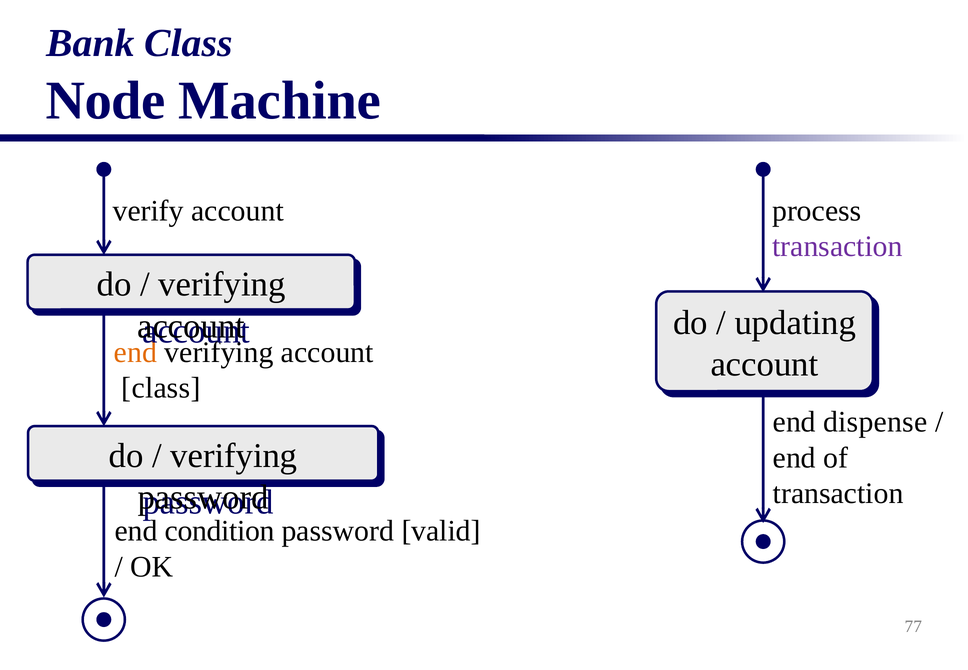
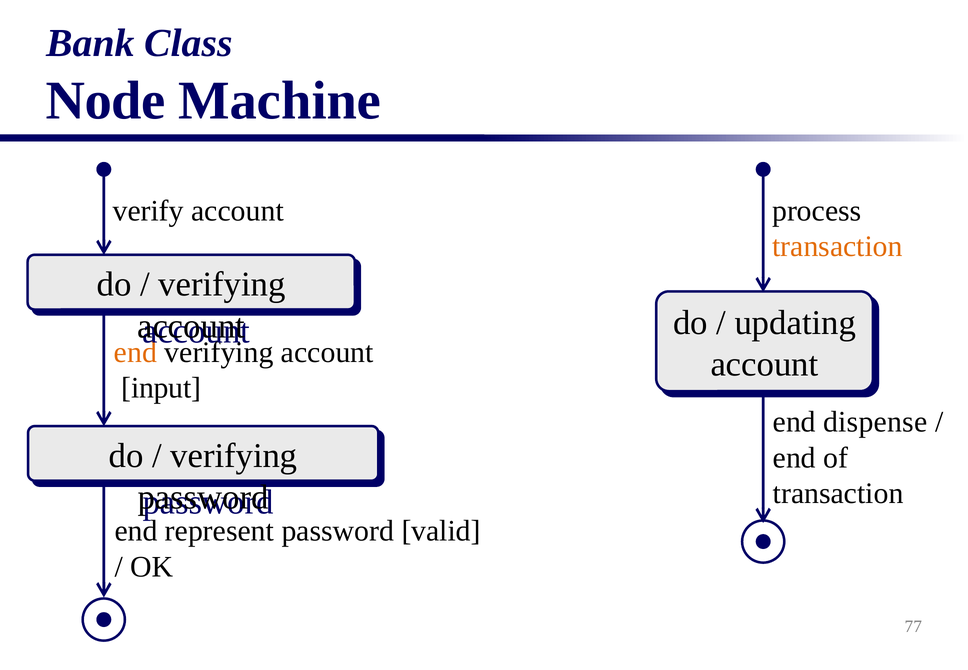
transaction at (837, 247) colour: purple -> orange
class at (161, 388): class -> input
condition: condition -> represent
